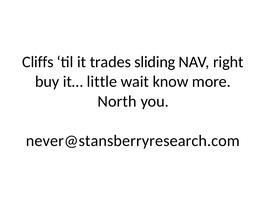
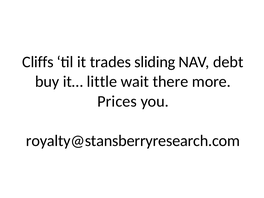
right: right -> debt
know: know -> there
North: North -> Prices
never@stansberryresearch.com: never@stansberryresearch.com -> royalty@stansberryresearch.com
